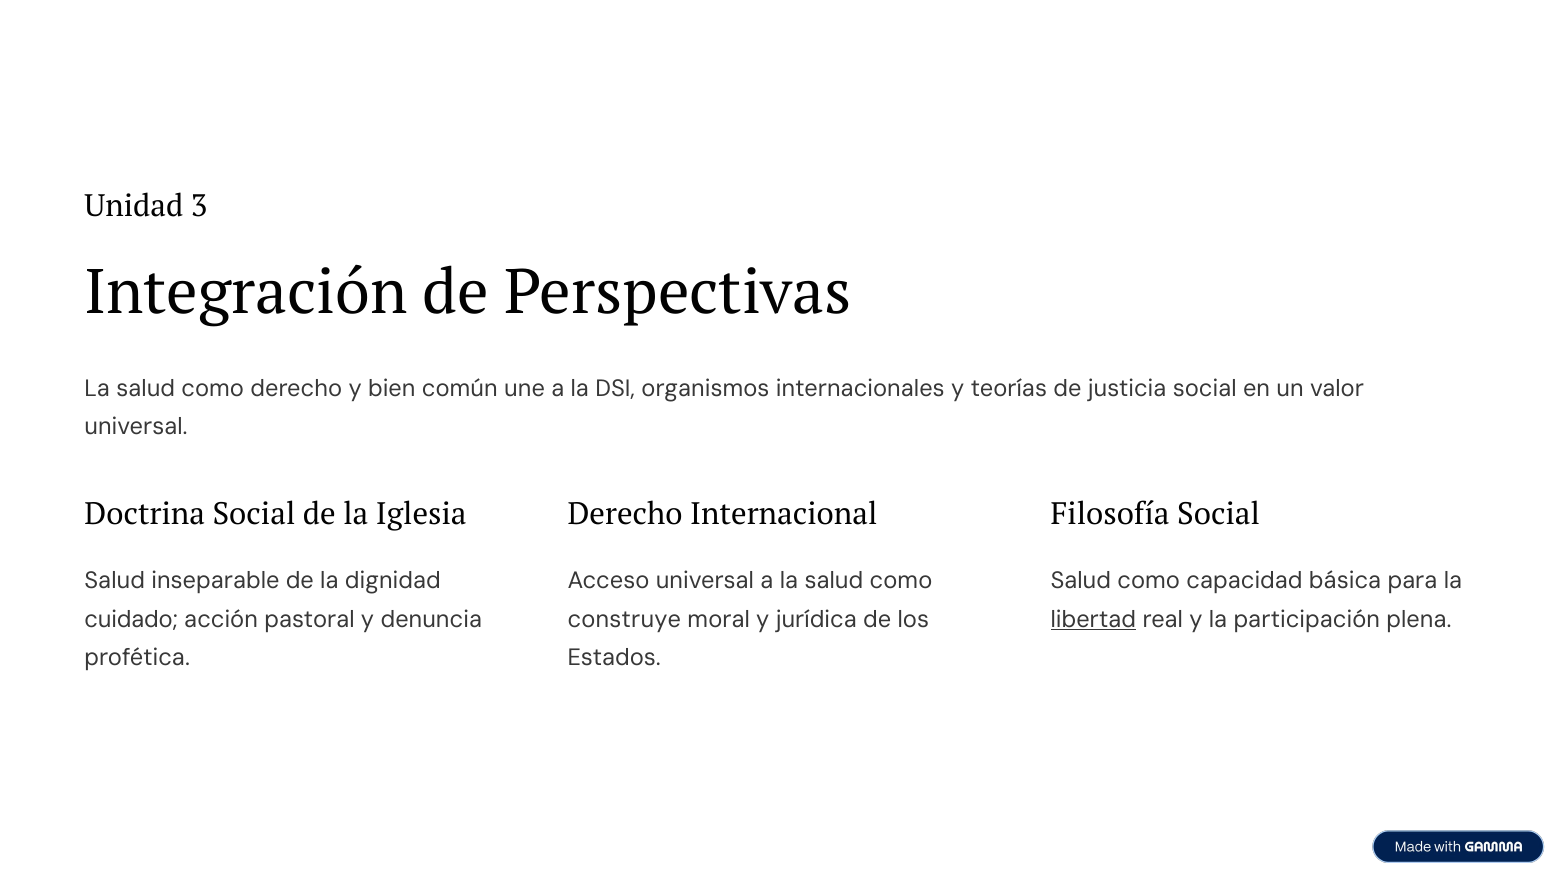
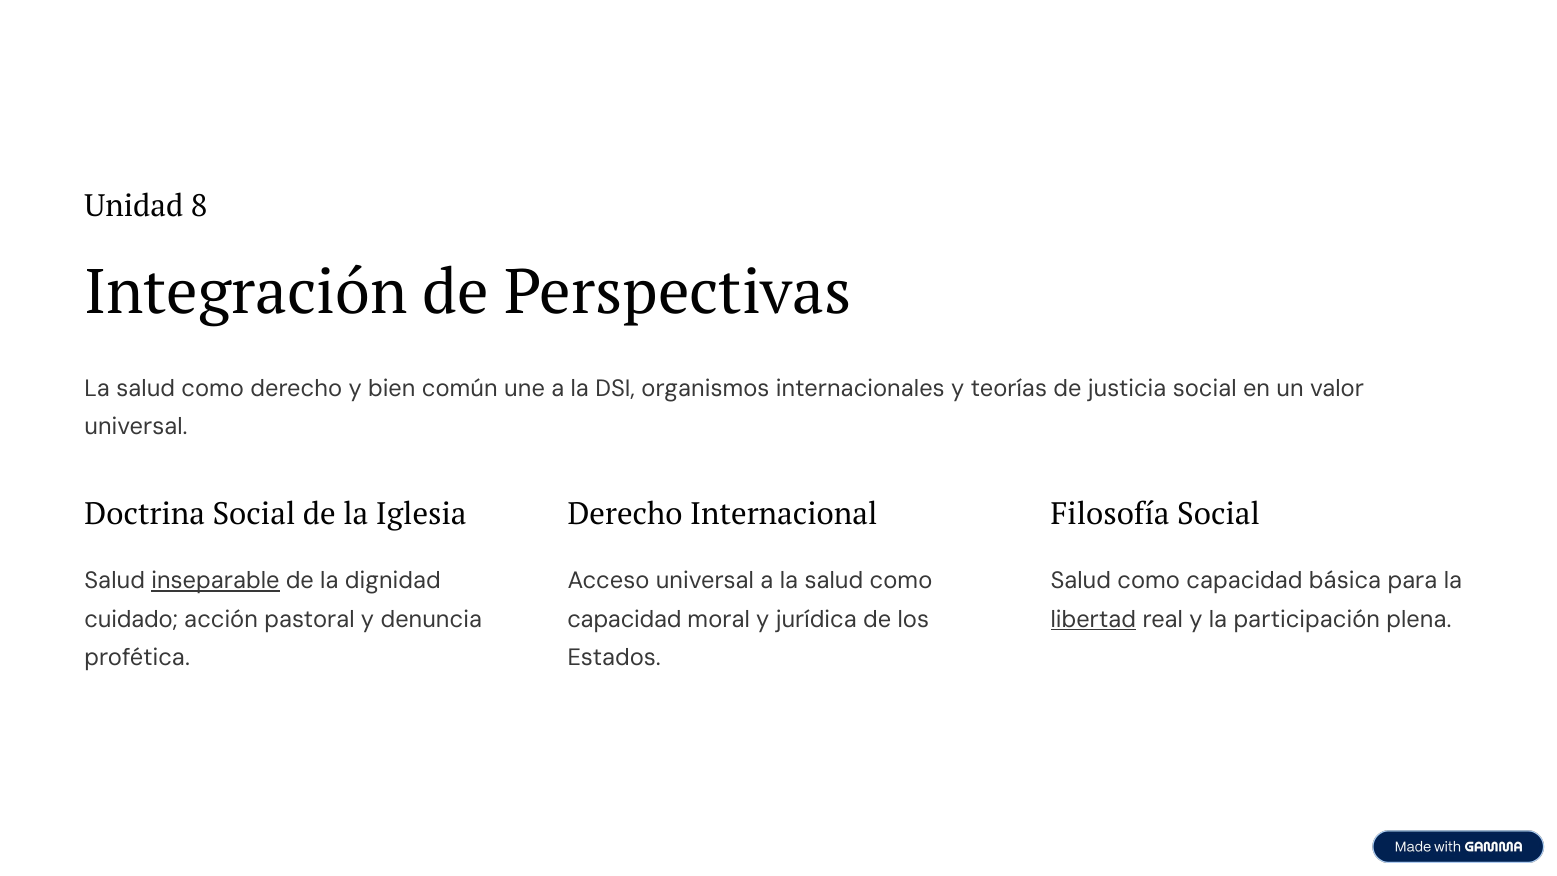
3: 3 -> 8
inseparable underline: none -> present
construye at (624, 619): construye -> capacidad
